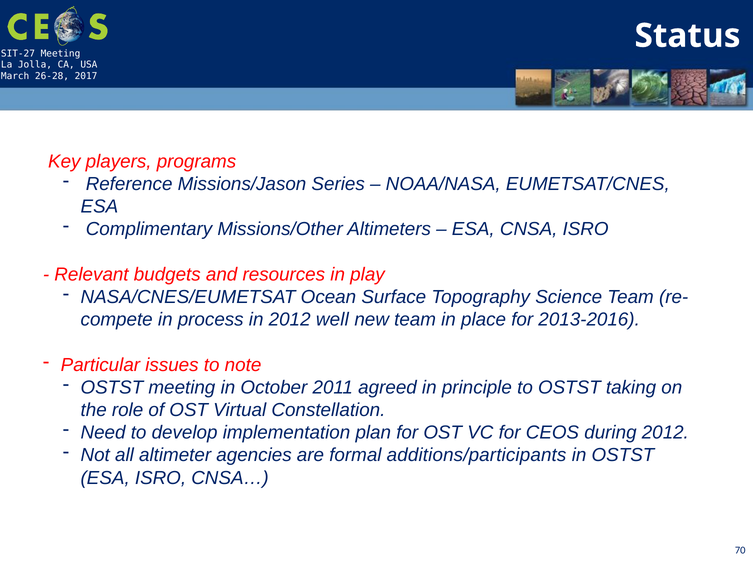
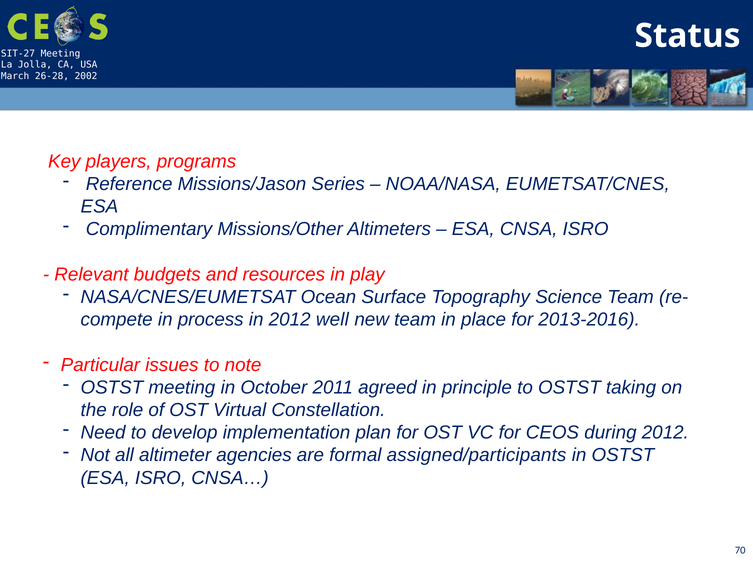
2017: 2017 -> 2002
additions/participants: additions/participants -> assigned/participants
